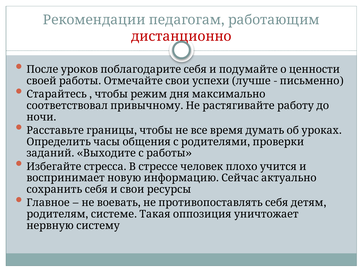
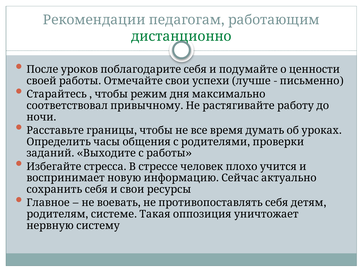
дистанционно colour: red -> green
